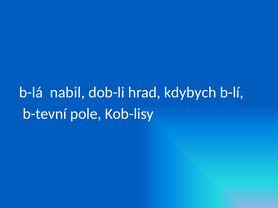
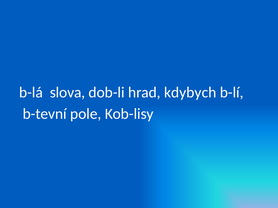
nabil: nabil -> slova
